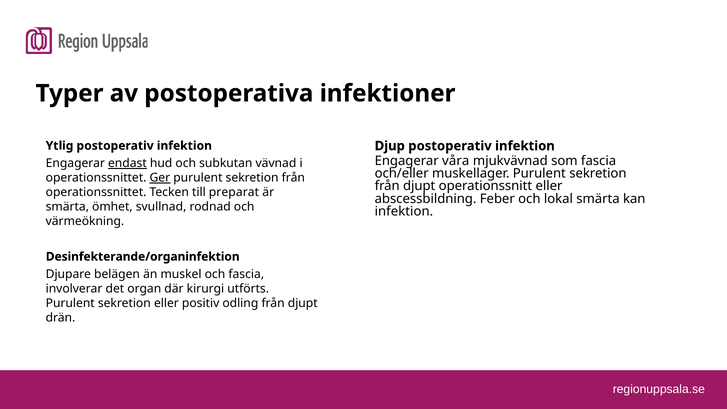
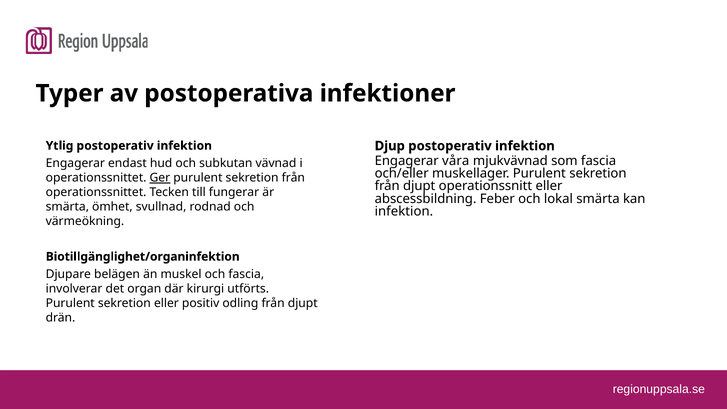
endast underline: present -> none
preparat: preparat -> fungerar
Desinfekterande/organinfektion: Desinfekterande/organinfektion -> Biotillgänglighet/organinfektion
